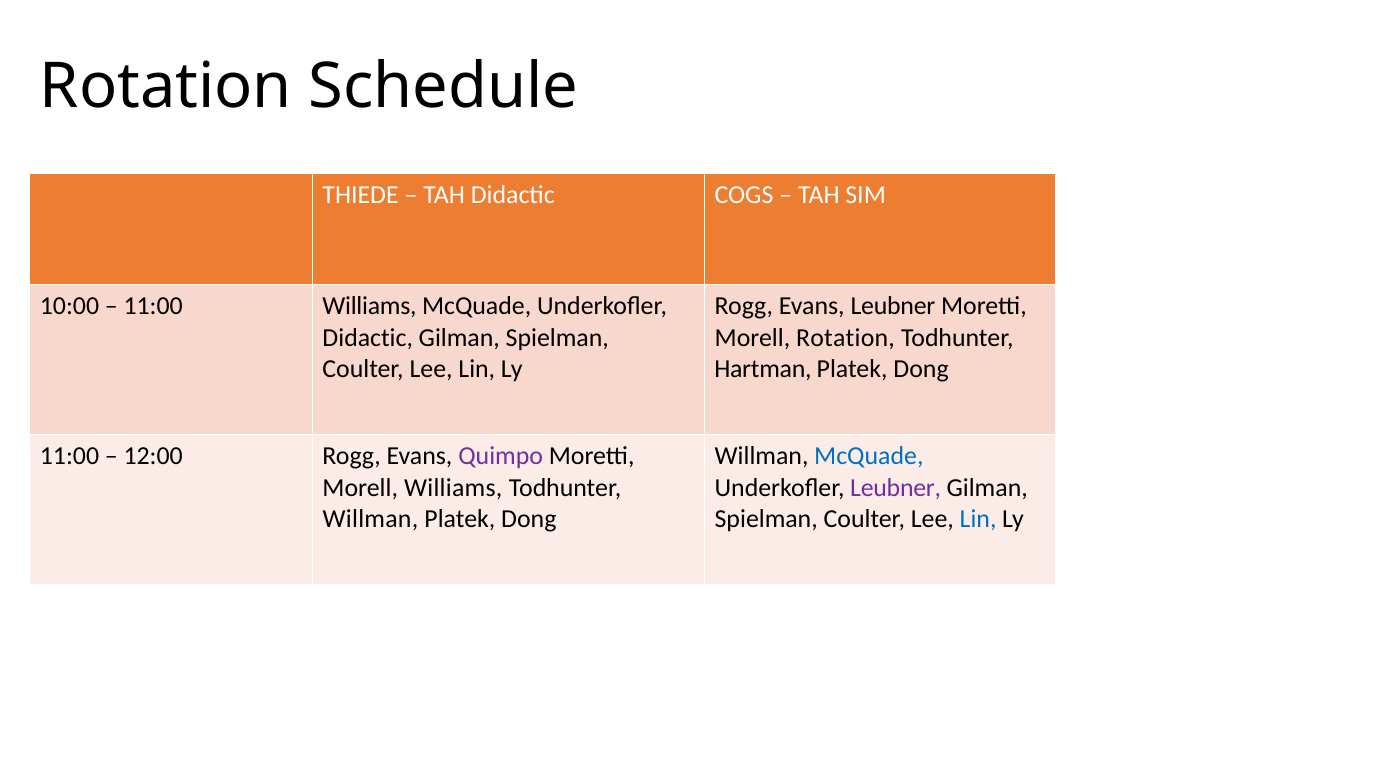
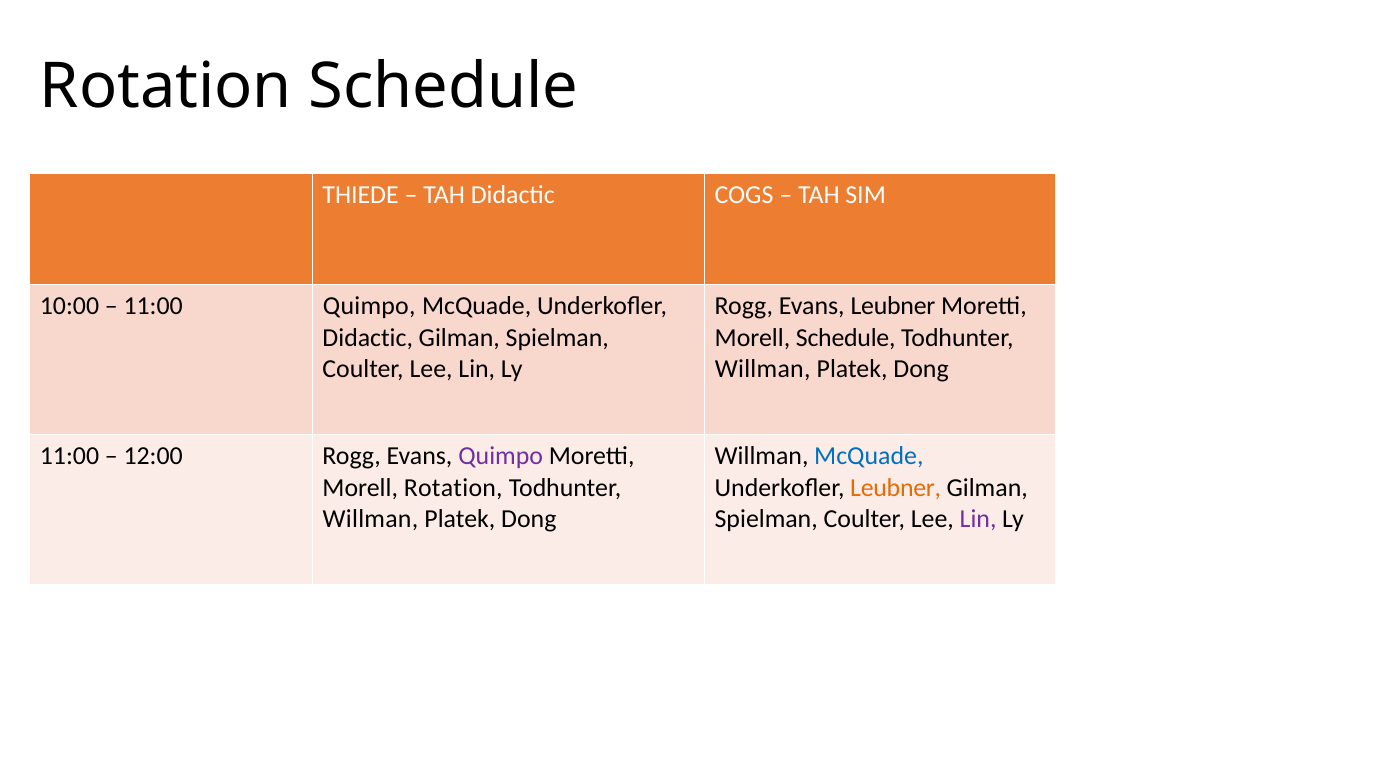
11:00 Williams: Williams -> Quimpo
Morell Rotation: Rotation -> Schedule
Hartman at (763, 369): Hartman -> Willman
Morell Williams: Williams -> Rotation
Leubner at (896, 487) colour: purple -> orange
Lin at (978, 519) colour: blue -> purple
